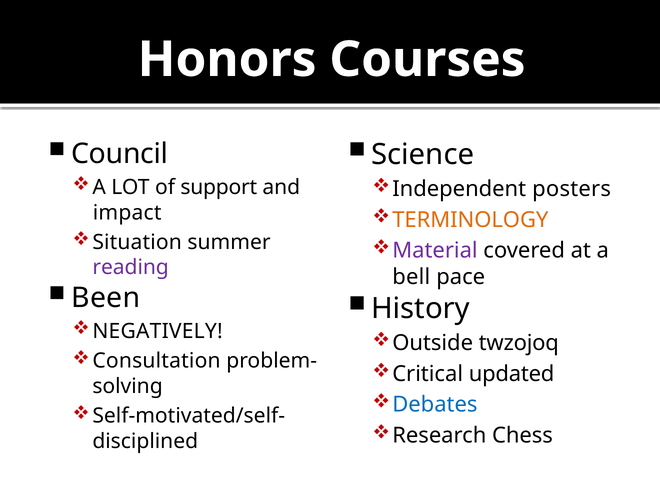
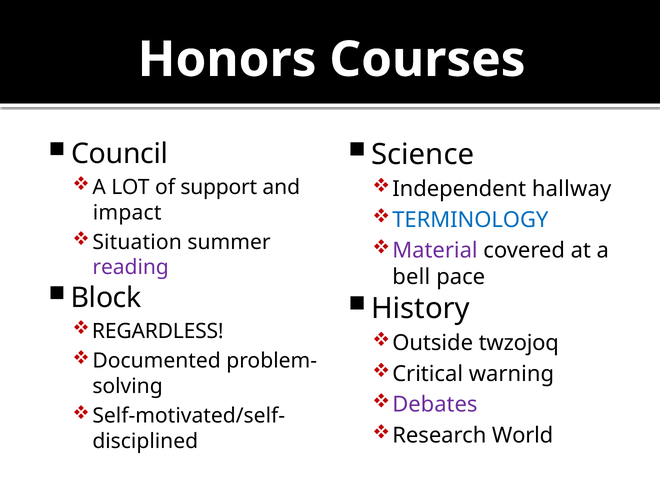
posters: posters -> hallway
TERMINOLOGY colour: orange -> blue
Been: Been -> Block
NEGATIVELY: NEGATIVELY -> REGARDLESS
Consultation: Consultation -> Documented
updated: updated -> warning
Debates colour: blue -> purple
Chess: Chess -> World
